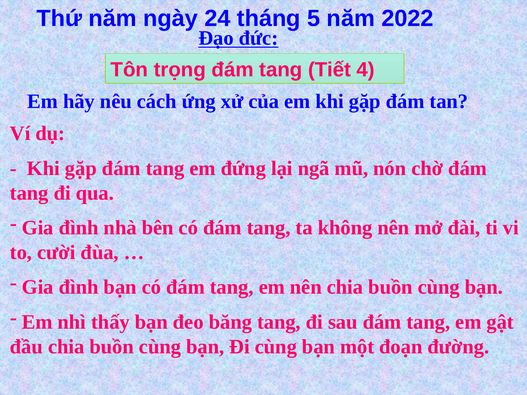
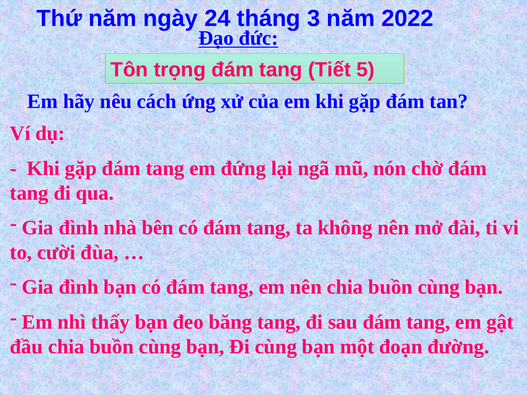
5: 5 -> 3
4: 4 -> 5
